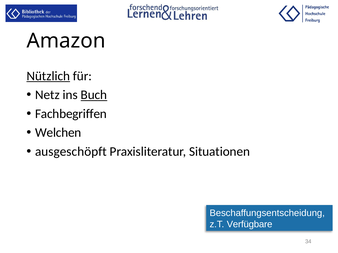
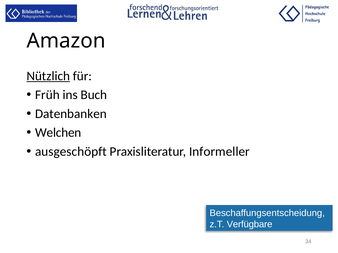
Netz: Netz -> Früh
Buch underline: present -> none
Fachbegriffen: Fachbegriffen -> Datenbanken
Situationen: Situationen -> Informeller
